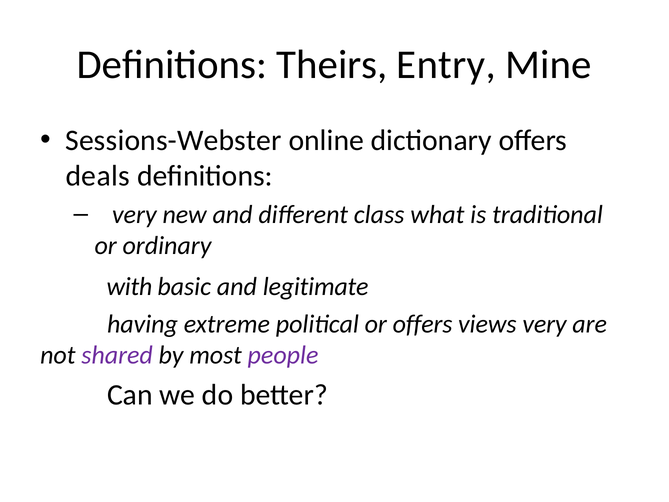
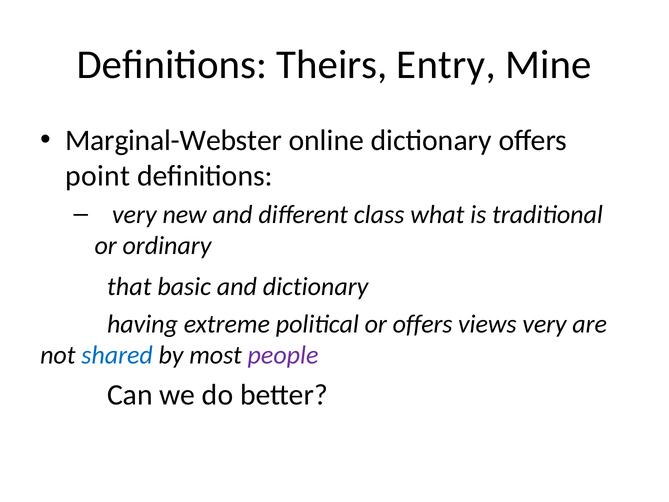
Sessions-Webster: Sessions-Webster -> Marginal-Webster
deals: deals -> point
with: with -> that
and legitimate: legitimate -> dictionary
shared colour: purple -> blue
